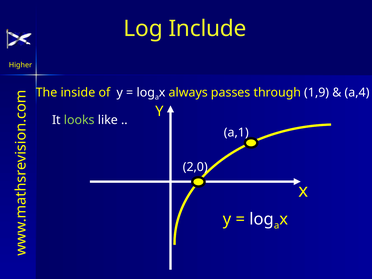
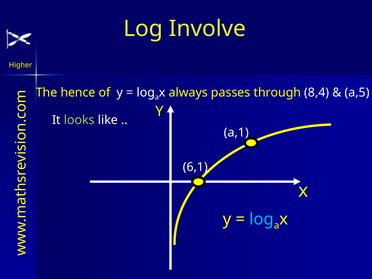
Include: Include -> Involve
inside: inside -> hence
1,9: 1,9 -> 8,4
a,4: a,4 -> a,5
2,0: 2,0 -> 6,1
log at (262, 219) colour: white -> light blue
